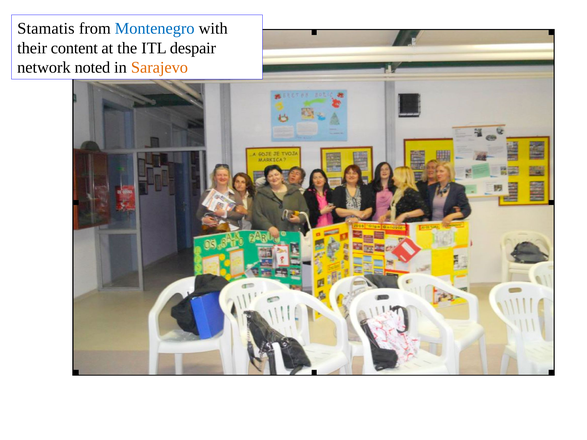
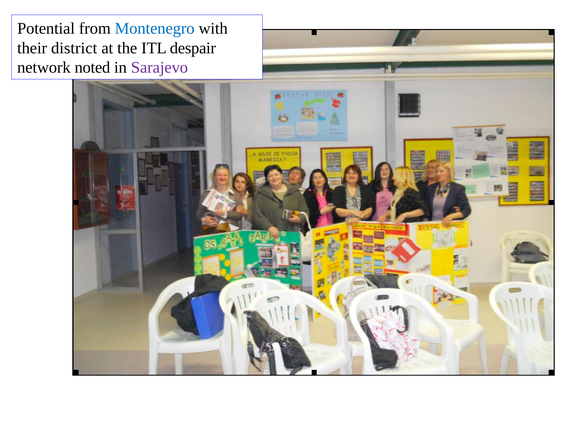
Stamatis: Stamatis -> Potential
content: content -> district
Sarajevo colour: orange -> purple
